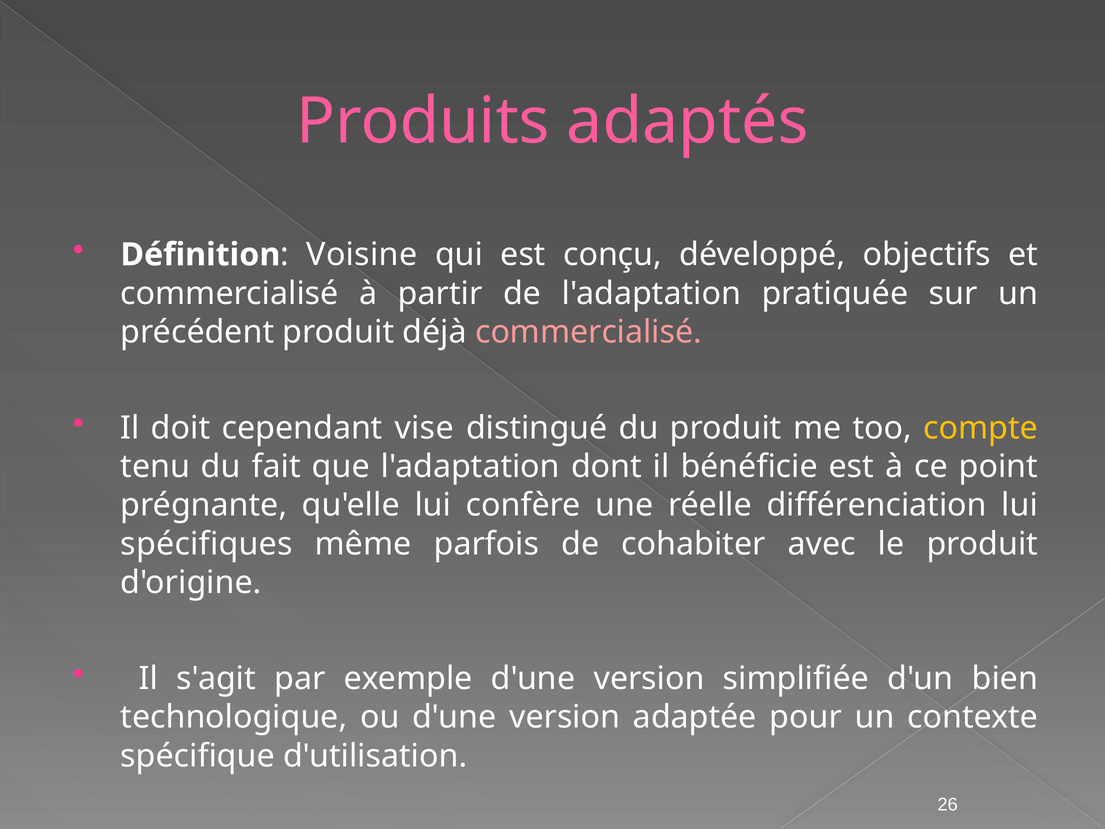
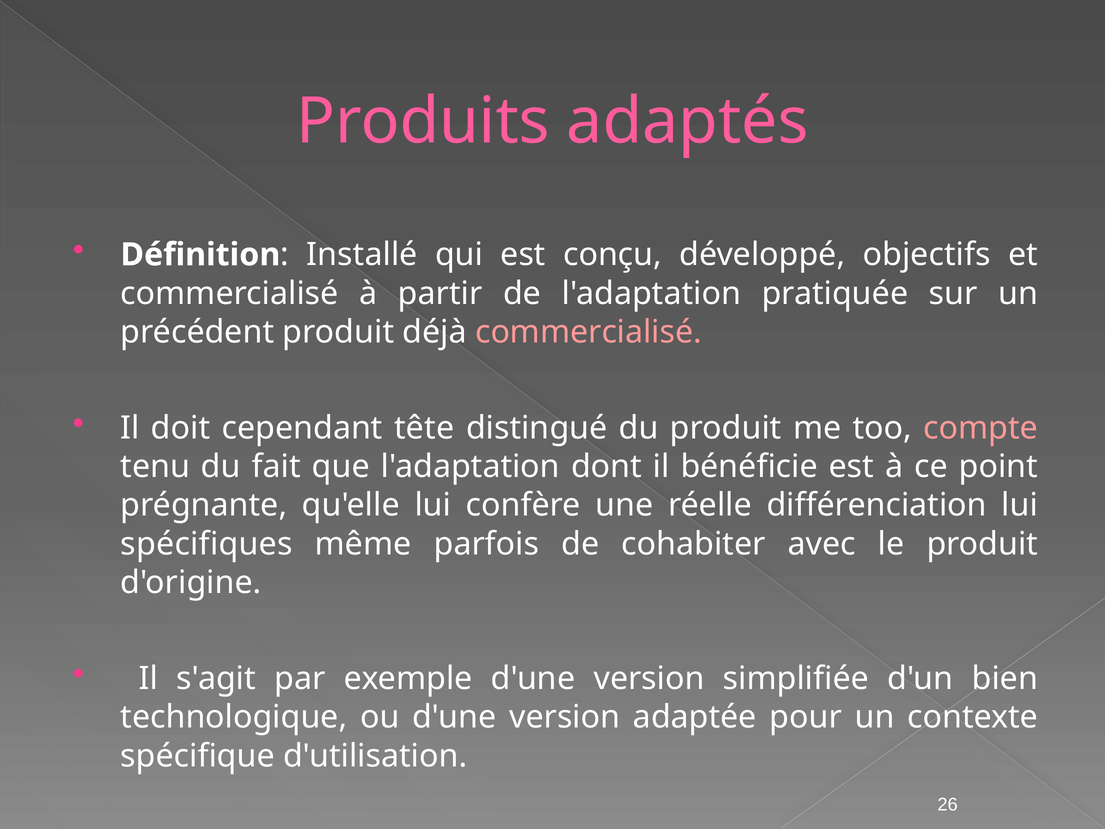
Voisine: Voisine -> Installé
vise: vise -> tête
compte colour: yellow -> pink
